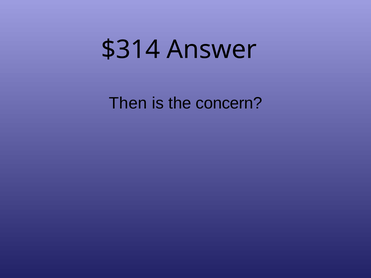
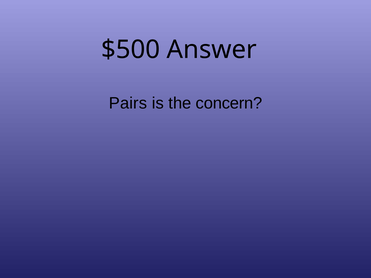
$314: $314 -> $500
Then: Then -> Pairs
